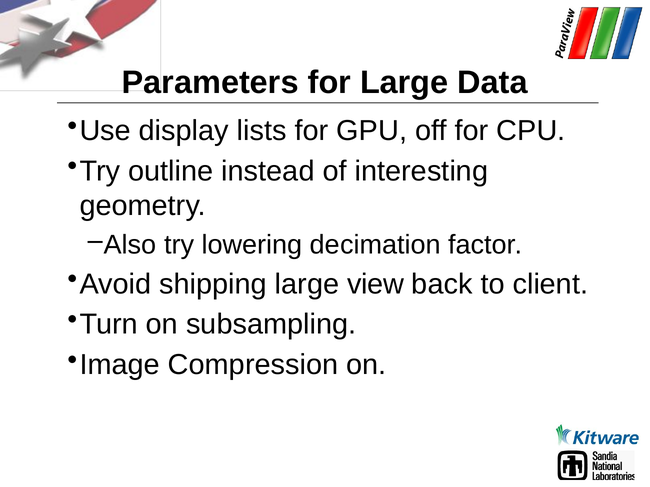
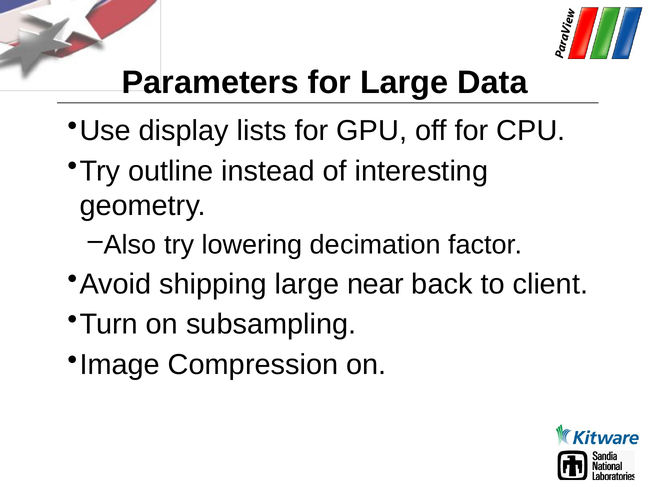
view: view -> near
